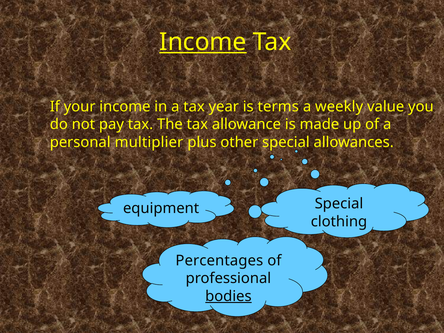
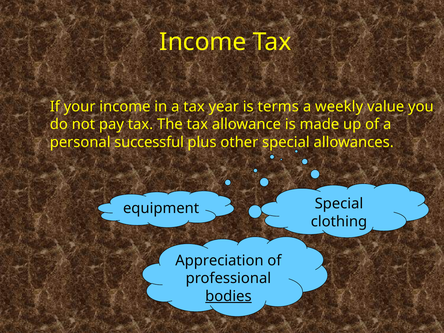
Income at (203, 42) underline: present -> none
multiplier: multiplier -> successful
Percentages: Percentages -> Appreciation
